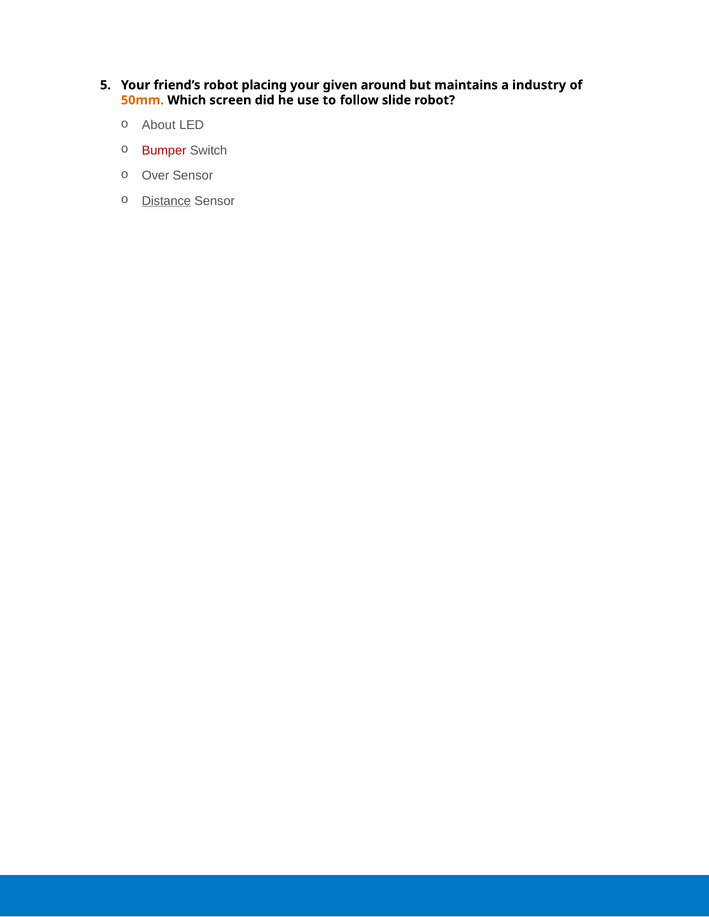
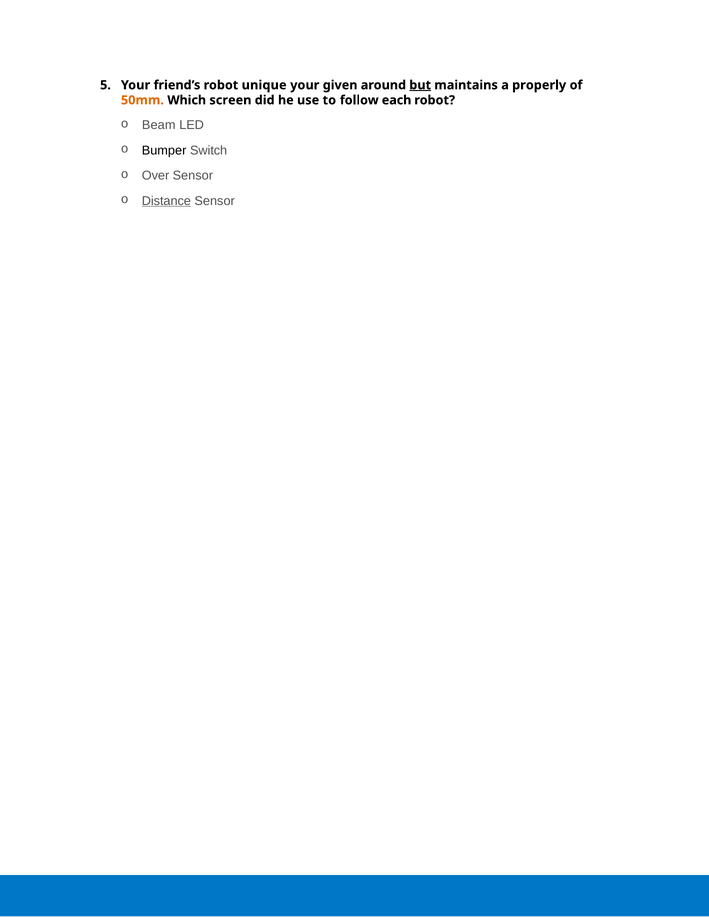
placing: placing -> unique
but underline: none -> present
industry: industry -> properly
slide: slide -> each
About: About -> Beam
Bumper colour: red -> black
